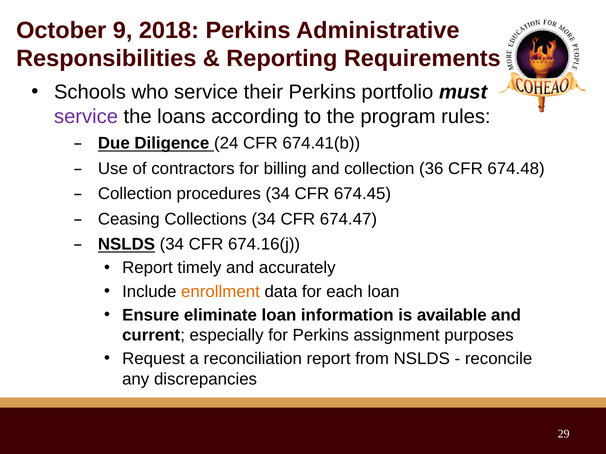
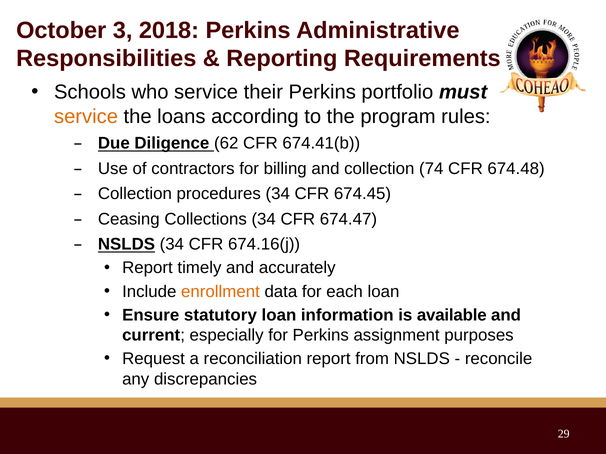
9: 9 -> 3
service at (86, 117) colour: purple -> orange
24: 24 -> 62
36: 36 -> 74
eliminate: eliminate -> statutory
